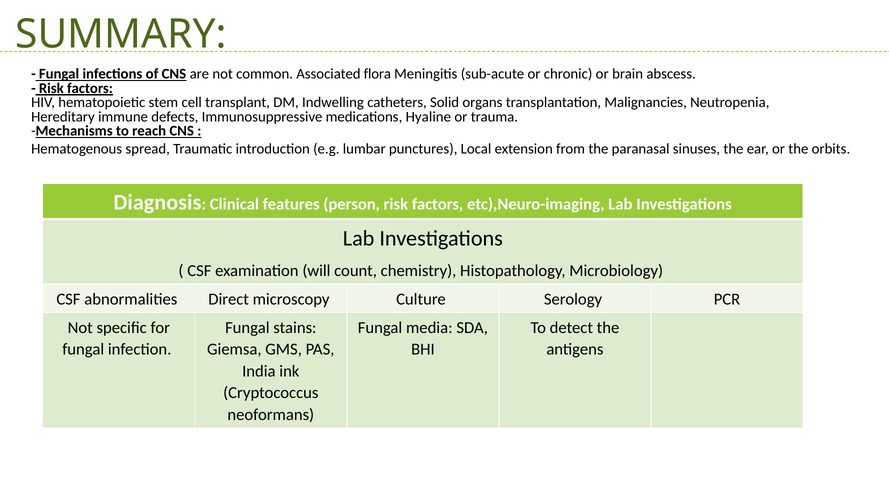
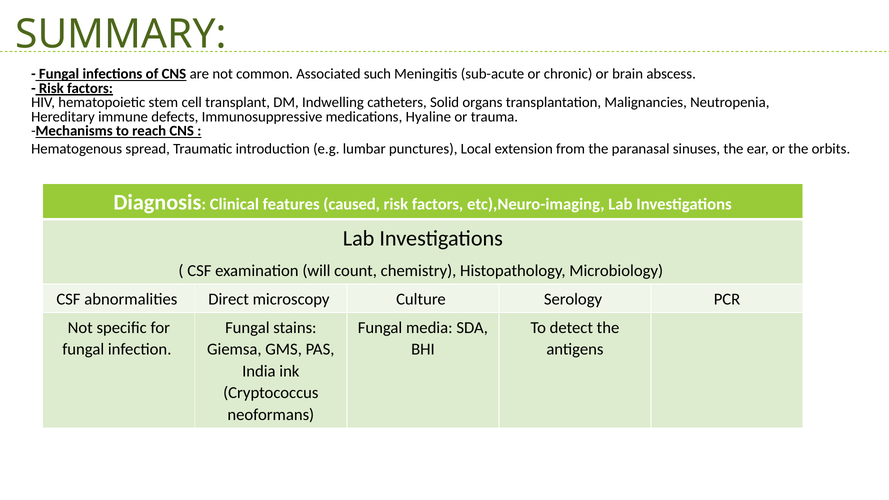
flora: flora -> such
person: person -> caused
